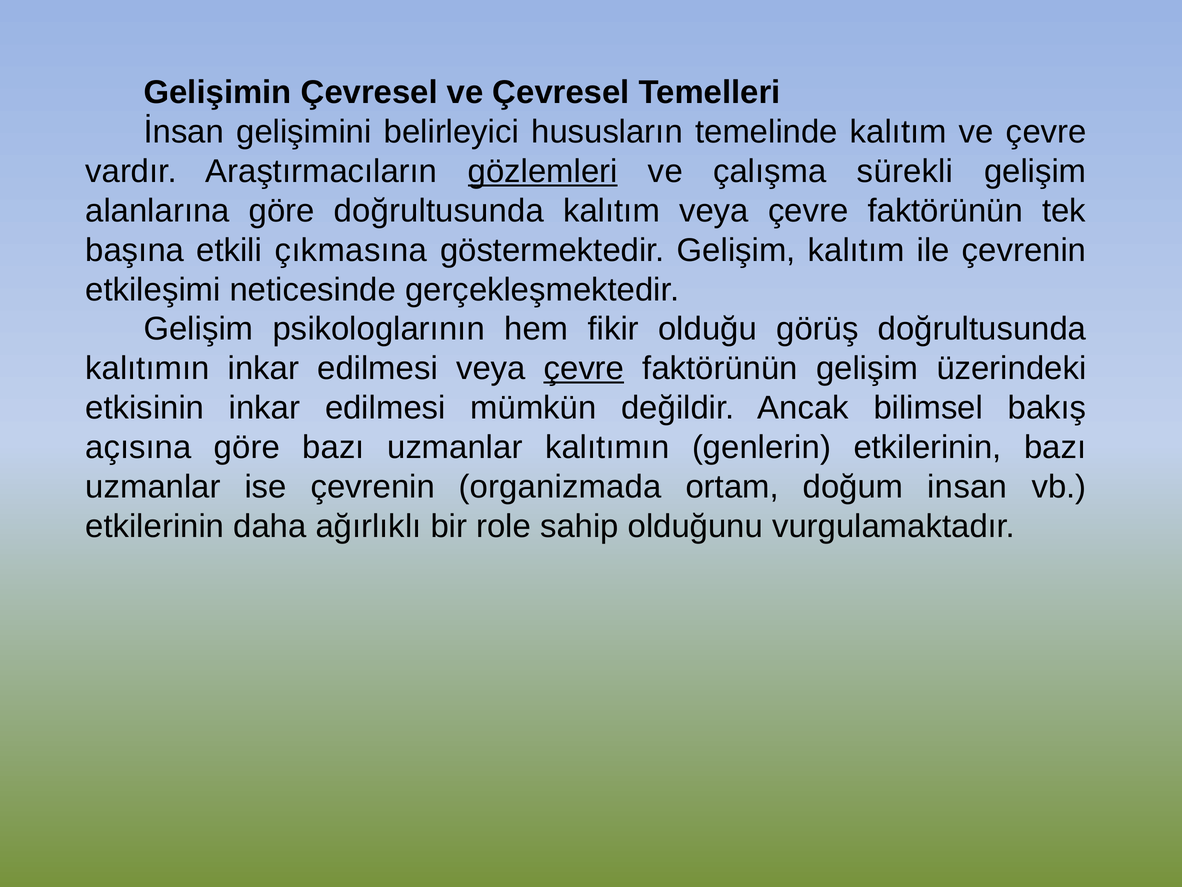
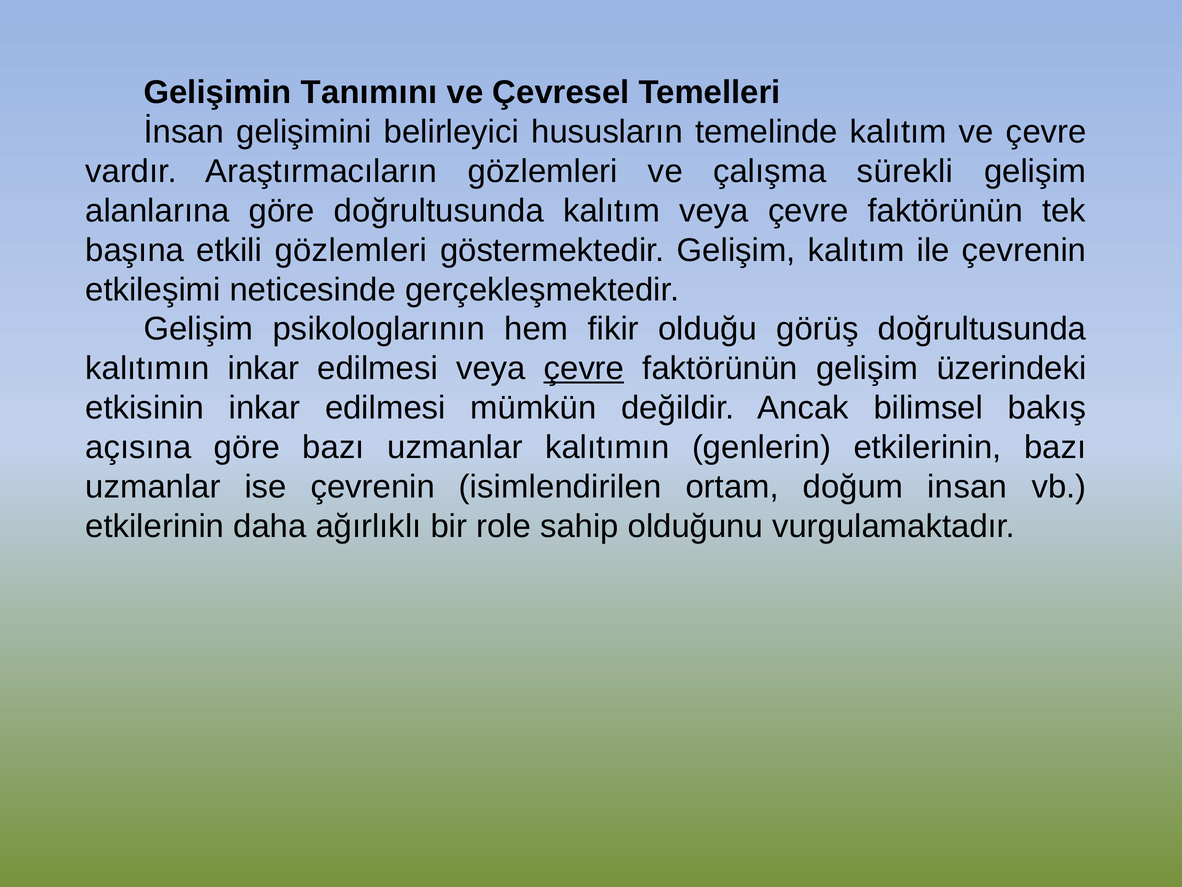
Gelişimin Çevresel: Çevresel -> Tanımını
gözlemleri at (543, 171) underline: present -> none
etkili çıkmasına: çıkmasına -> gözlemleri
organizmada: organizmada -> isimlendirilen
